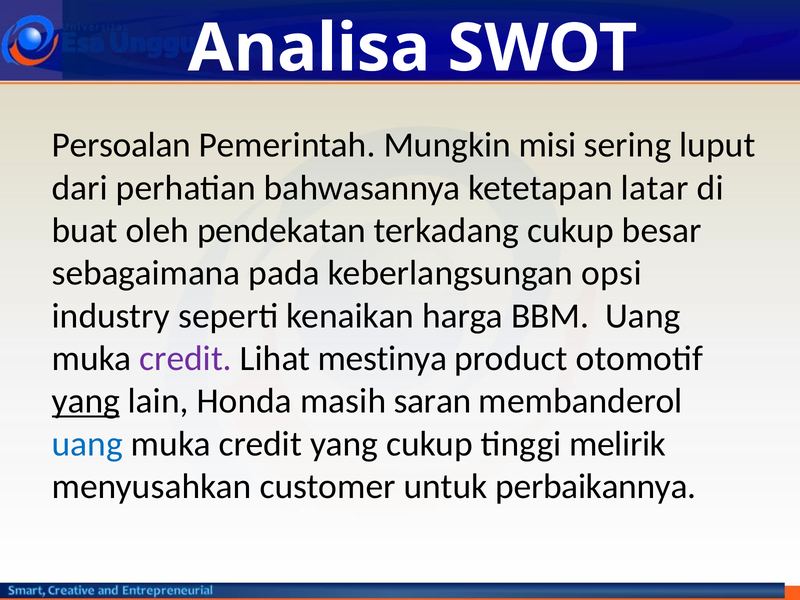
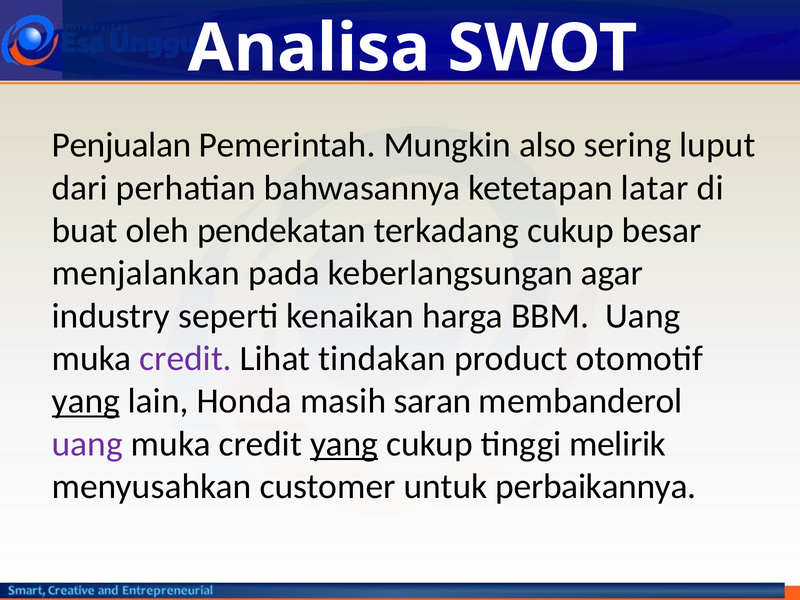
Persoalan: Persoalan -> Penjualan
misi: misi -> also
sebagaimana: sebagaimana -> menjalankan
opsi: opsi -> agar
mestinya: mestinya -> tindakan
uang at (87, 444) colour: blue -> purple
yang at (344, 444) underline: none -> present
